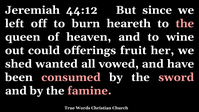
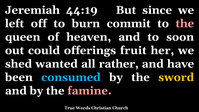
44:12: 44:12 -> 44:19
heareth: heareth -> commit
wine: wine -> soon
vowed: vowed -> rather
consumed colour: pink -> light blue
sword colour: pink -> yellow
